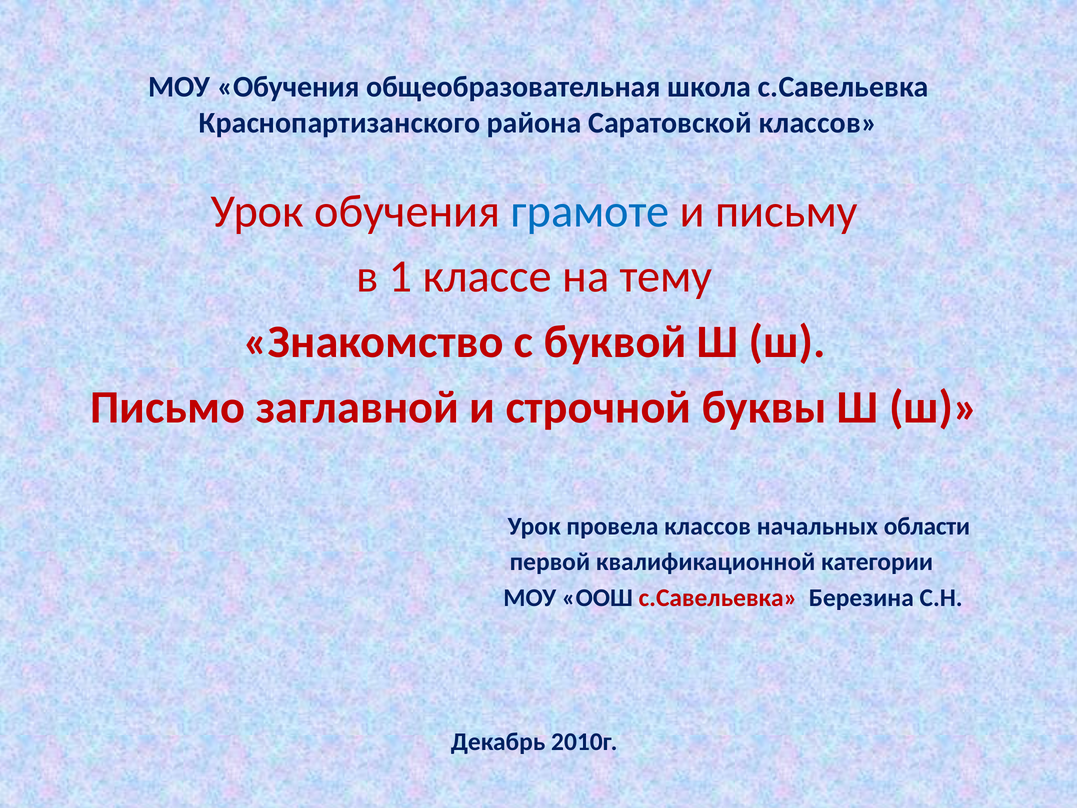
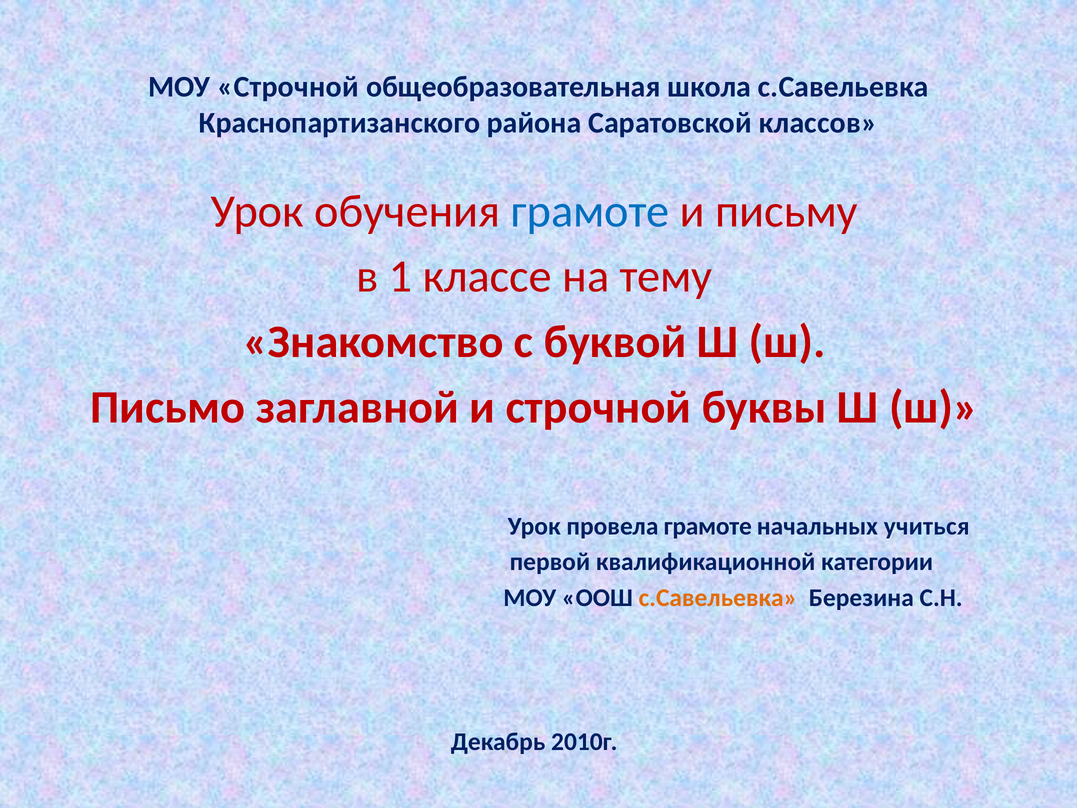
МОУ Обучения: Обучения -> Строчной
провела классов: классов -> грамоте
области: области -> учиться
с.Савельевка at (718, 598) colour: red -> orange
